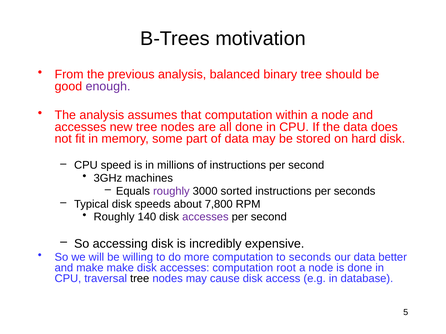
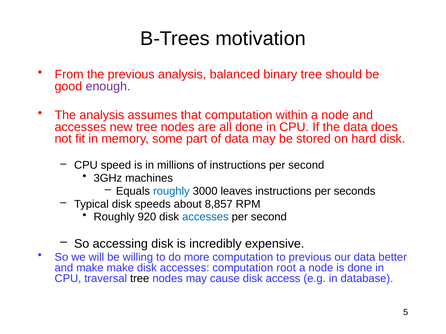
roughly at (171, 191) colour: purple -> blue
sorted: sorted -> leaves
7,800: 7,800 -> 8,857
140: 140 -> 920
accesses at (205, 217) colour: purple -> blue
to seconds: seconds -> previous
